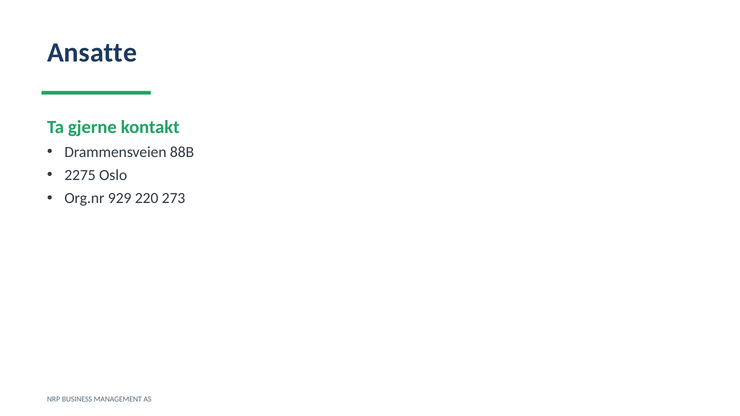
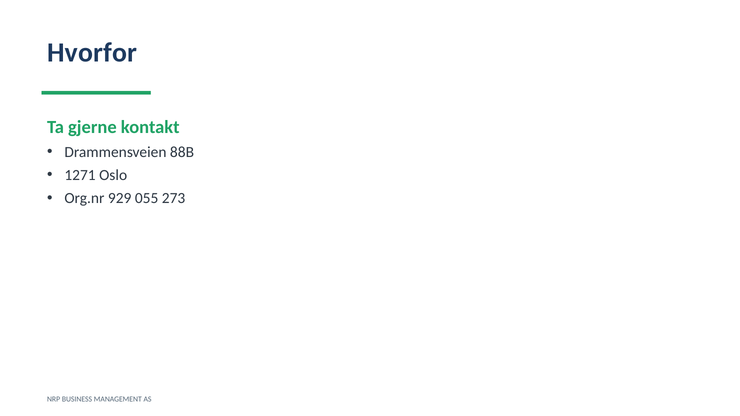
Ansatte: Ansatte -> Hvorfor
2275: 2275 -> 1271
220: 220 -> 055
